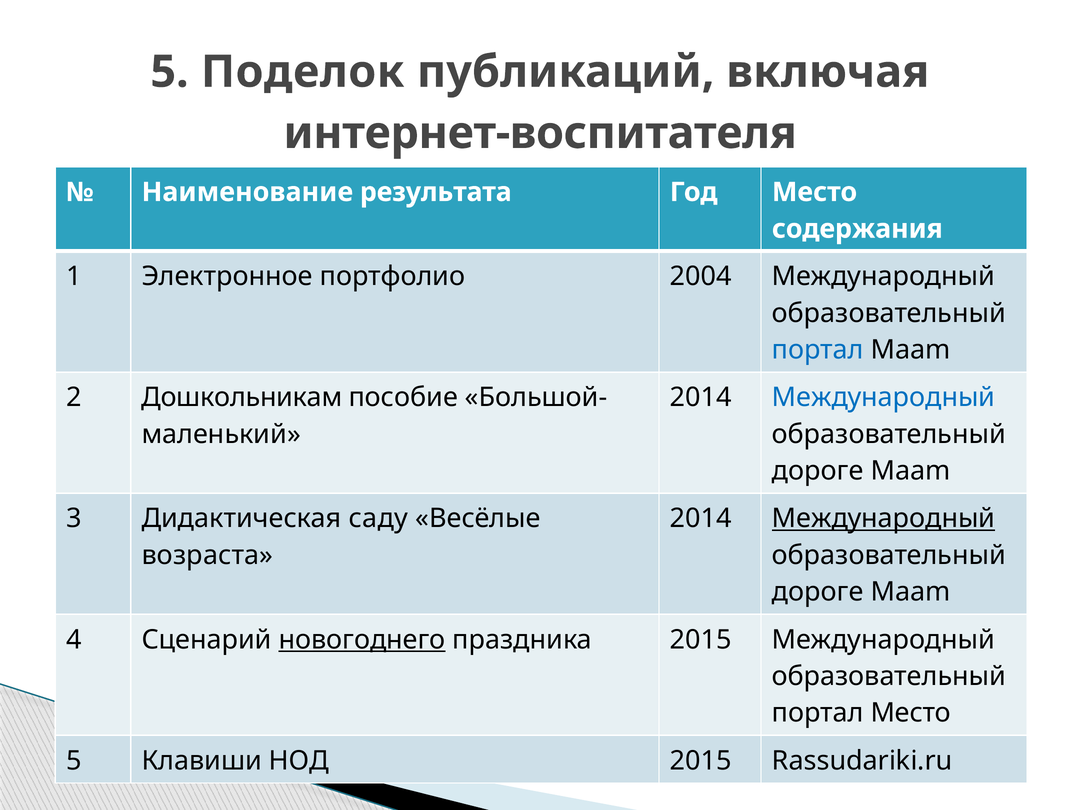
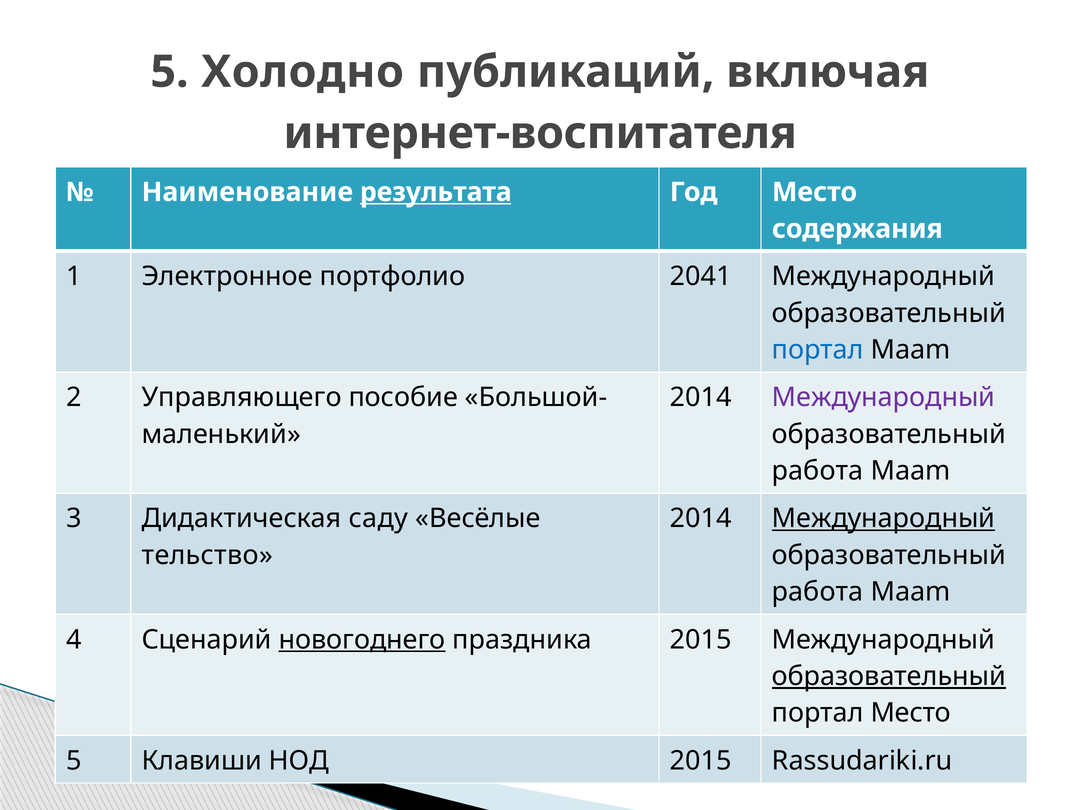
Поделок: Поделок -> Холодно
результата underline: none -> present
2004: 2004 -> 2041
Дошкольникам: Дошкольникам -> Управляющего
Международный at (884, 397) colour: blue -> purple
дороге at (818, 471): дороге -> работа
возраста: возраста -> тельство
дороге at (818, 592): дороге -> работа
образовательный at (889, 676) underline: none -> present
